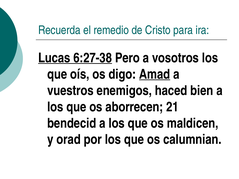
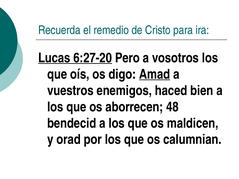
6:27-38: 6:27-38 -> 6:27-20
21: 21 -> 48
